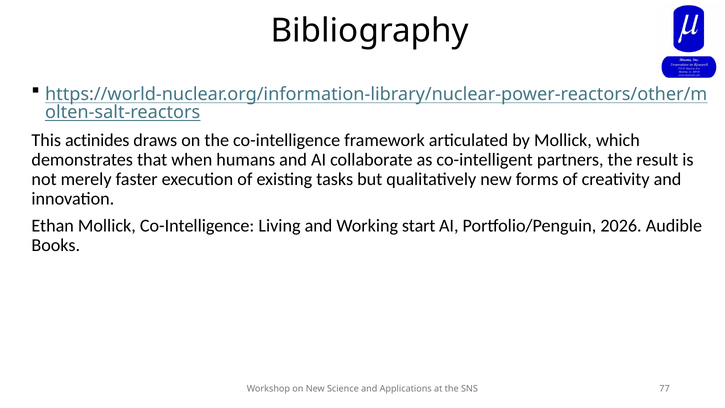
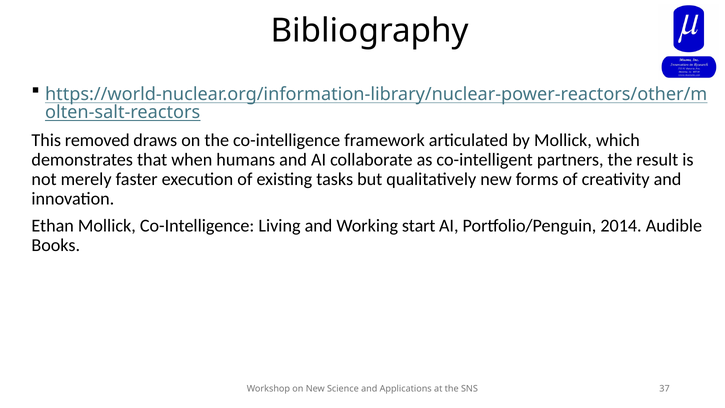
actinides: actinides -> removed
2026: 2026 -> 2014
77: 77 -> 37
